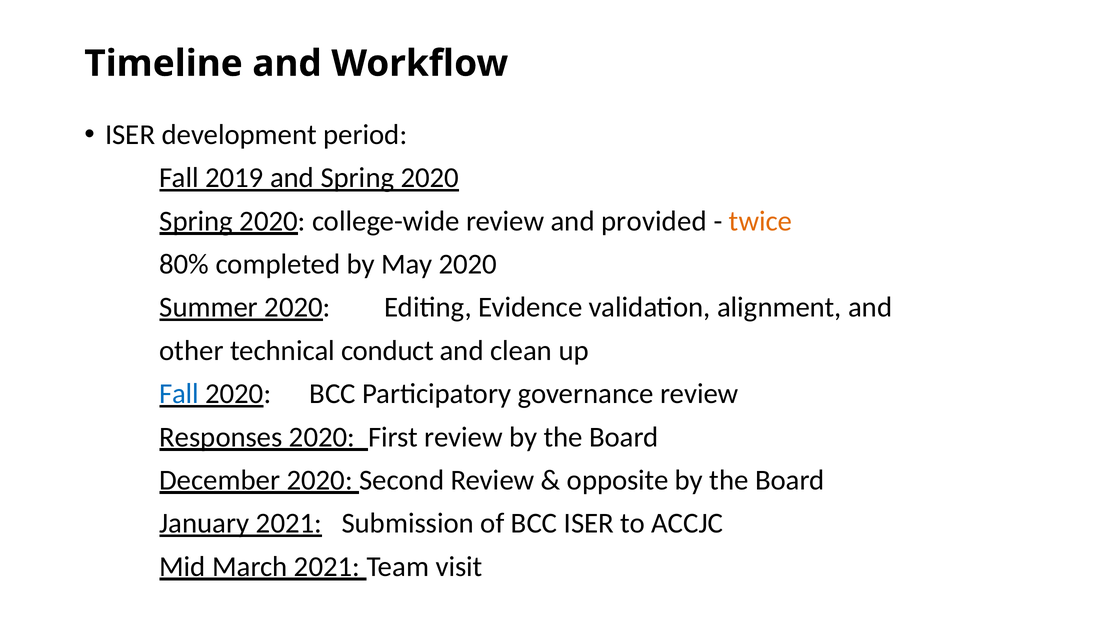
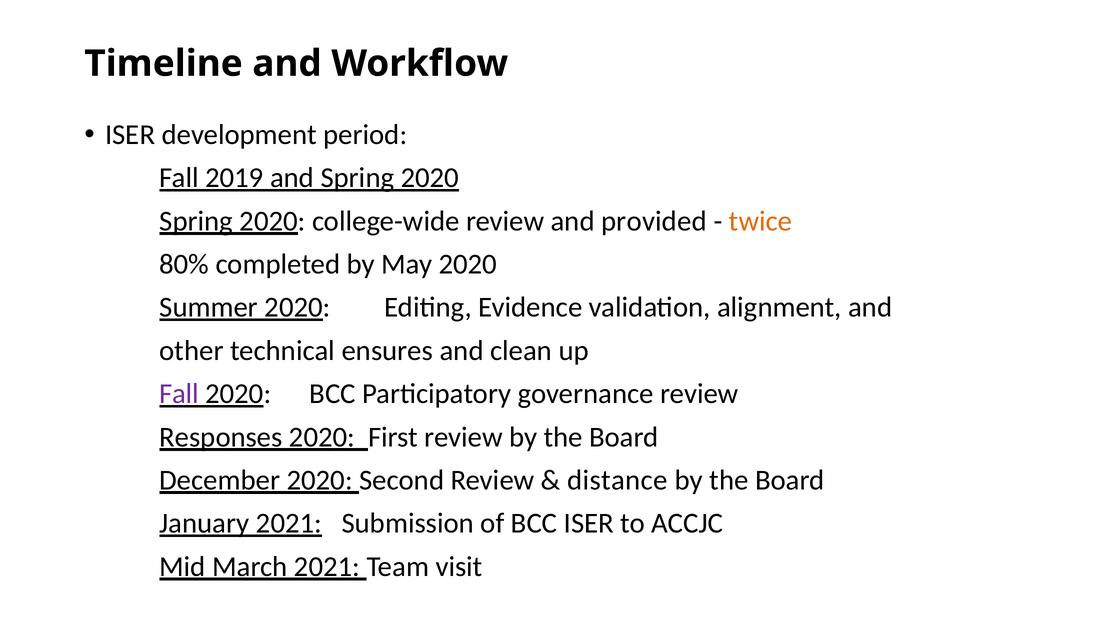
conduct: conduct -> ensures
Fall at (179, 394) colour: blue -> purple
opposite: opposite -> distance
